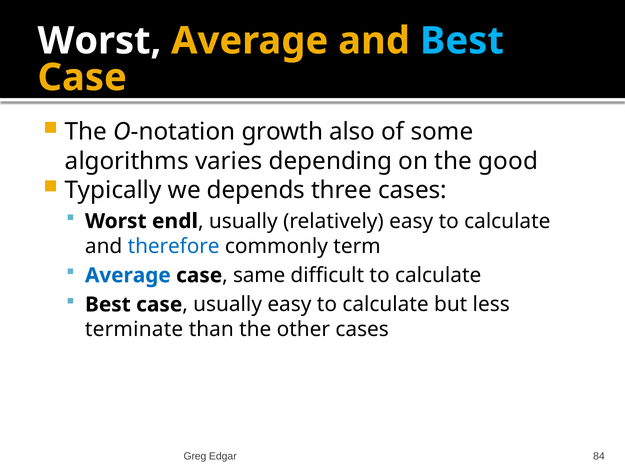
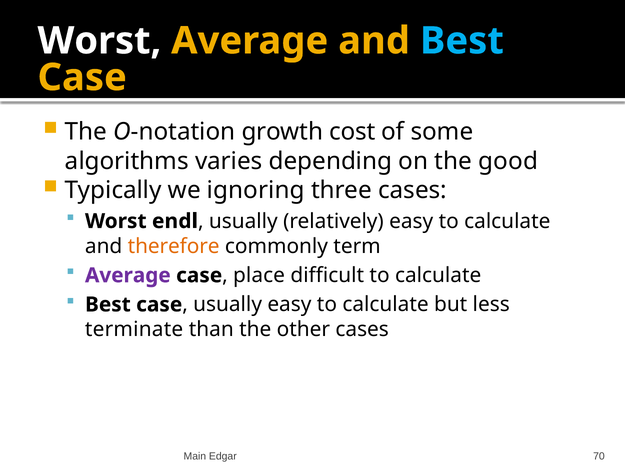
also: also -> cost
depends: depends -> ignoring
therefore colour: blue -> orange
Average at (128, 275) colour: blue -> purple
same: same -> place
Greg: Greg -> Main
84: 84 -> 70
